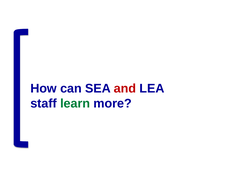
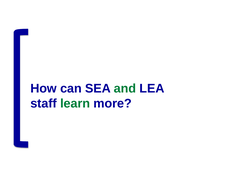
and colour: red -> green
